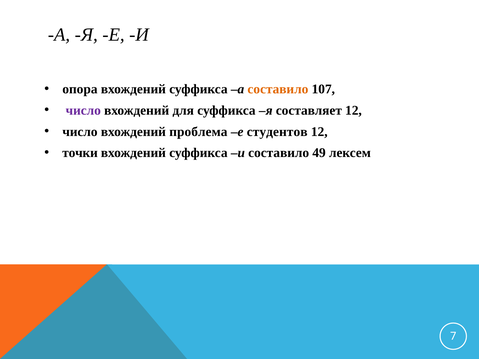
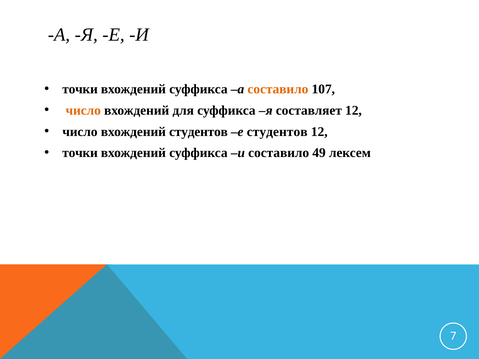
опора at (80, 89): опора -> точки
число at (83, 110) colour: purple -> orange
вхождений проблема: проблема -> студентов
